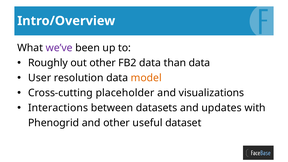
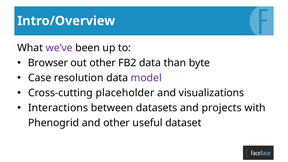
Roughly: Roughly -> Browser
than data: data -> byte
User: User -> Case
model colour: orange -> purple
updates: updates -> projects
